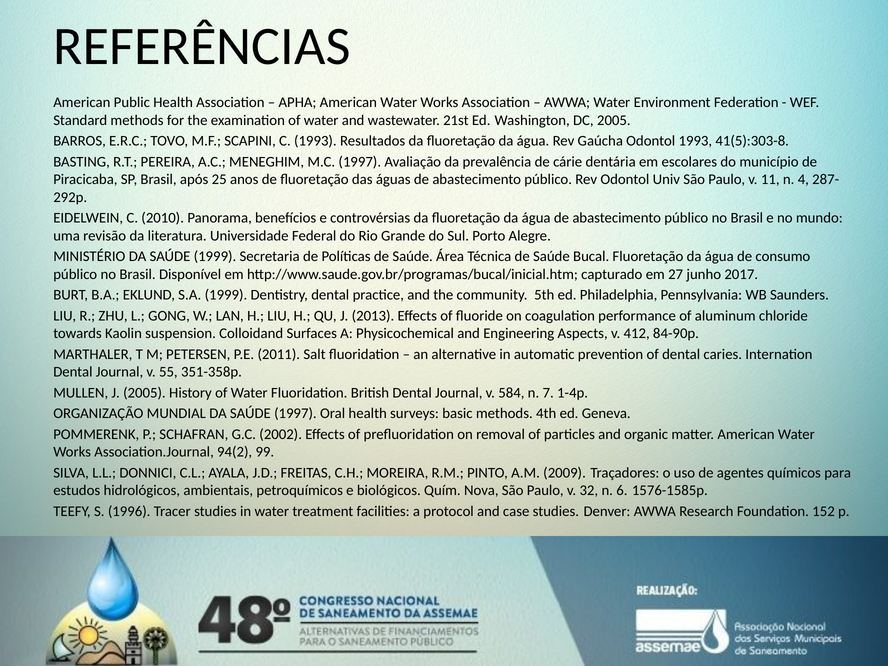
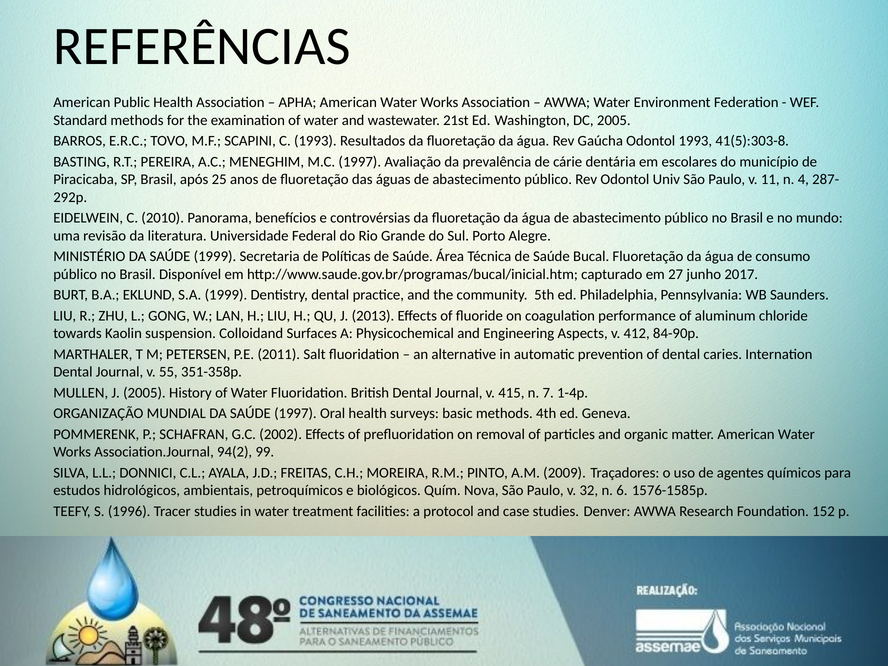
584: 584 -> 415
